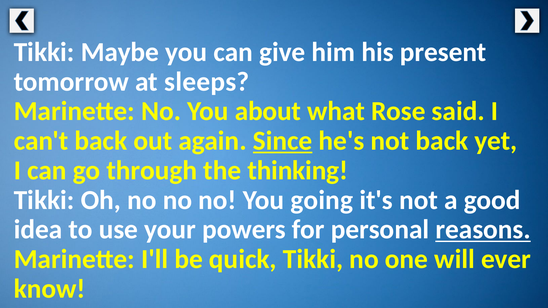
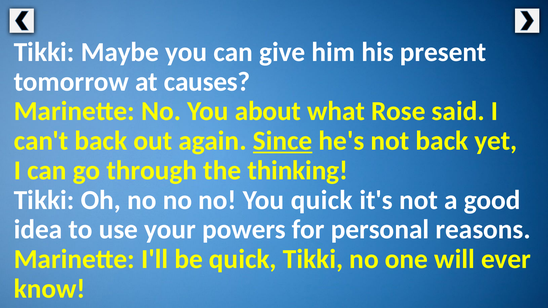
sleeps: sleeps -> causes
You going: going -> quick
reasons underline: present -> none
